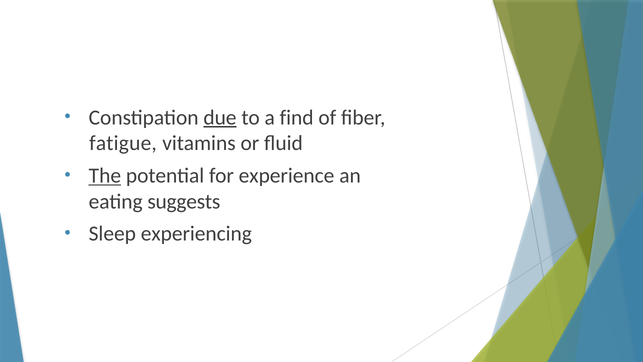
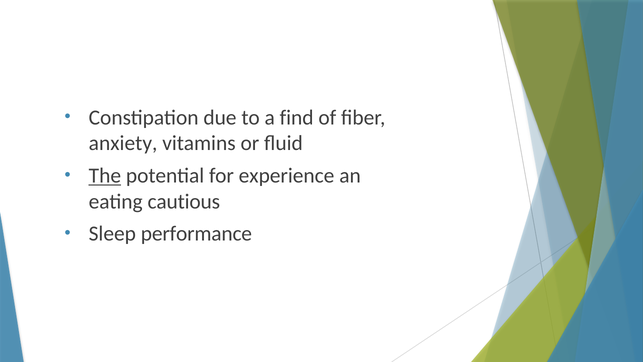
due underline: present -> none
fatigue: fatigue -> anxiety
suggests: suggests -> cautious
experiencing: experiencing -> performance
